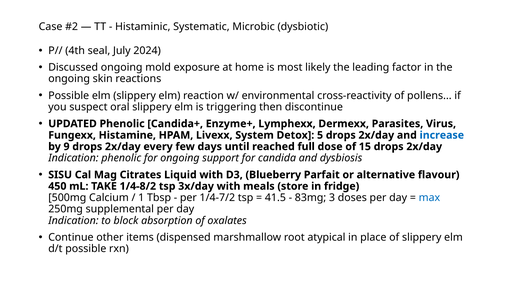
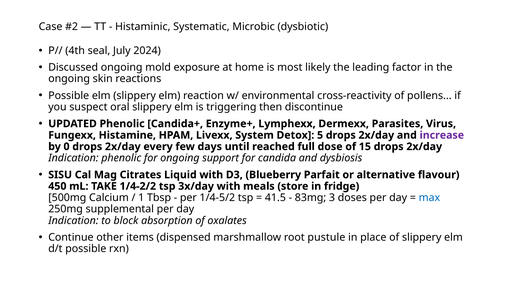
increase colour: blue -> purple
9: 9 -> 0
1/4-8/2: 1/4-8/2 -> 1/4-2/2
1/4-7/2: 1/4-7/2 -> 1/4-5/2
atypical: atypical -> pustule
